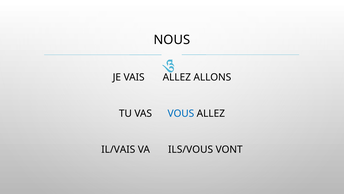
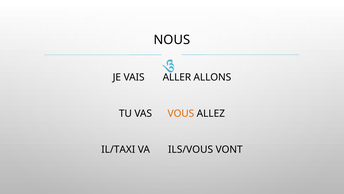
VAIS ALLEZ: ALLEZ -> ALLER
VOUS colour: blue -> orange
IL/VAIS: IL/VAIS -> IL/TAXI
